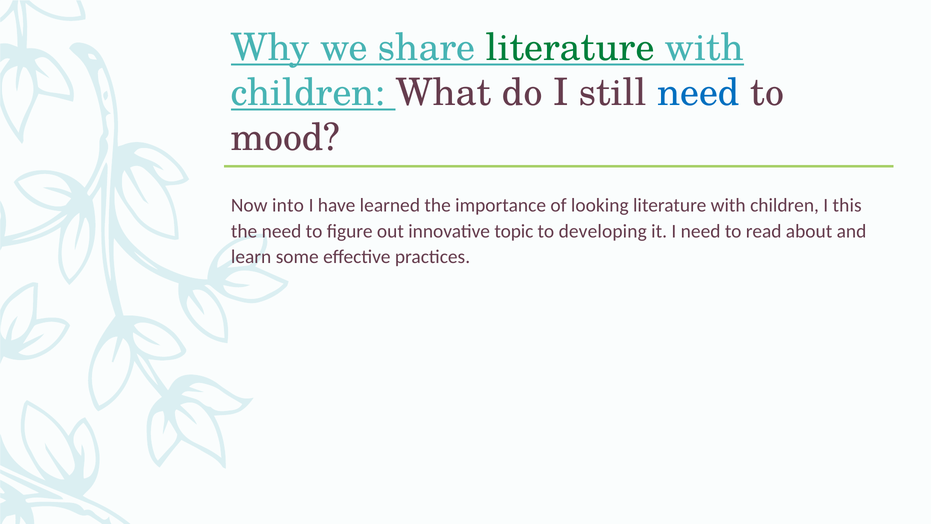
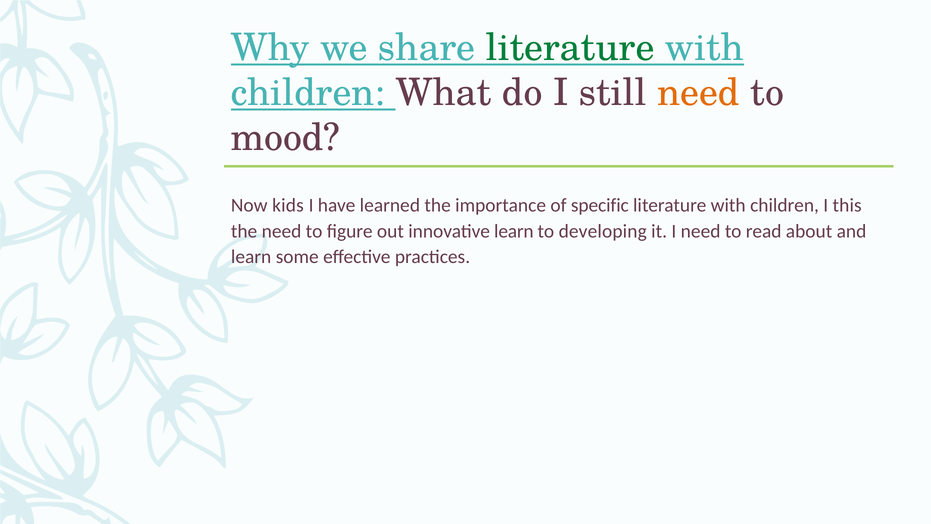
need at (698, 93) colour: blue -> orange
into: into -> kids
looking: looking -> specific
innovative topic: topic -> learn
